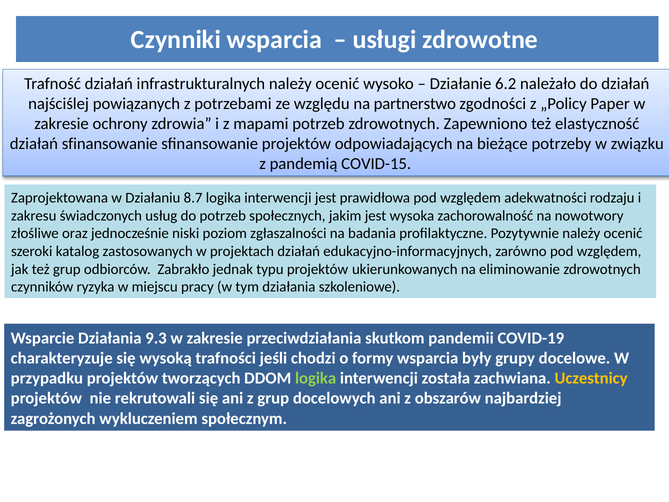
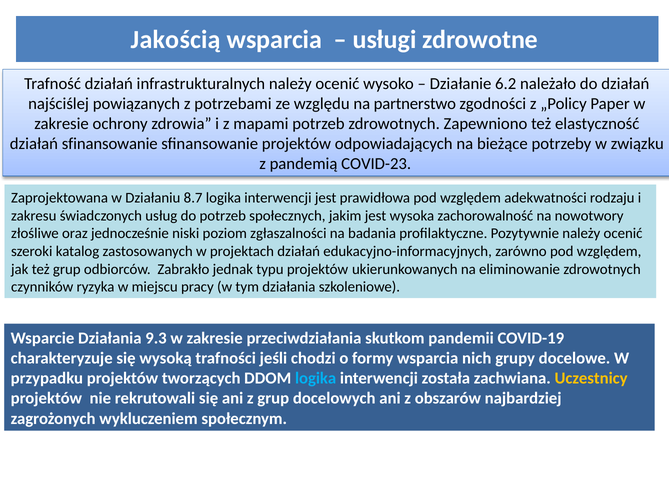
Czynniki: Czynniki -> Jakością
COVID-15: COVID-15 -> COVID-23
były: były -> nich
logika at (316, 378) colour: light green -> light blue
